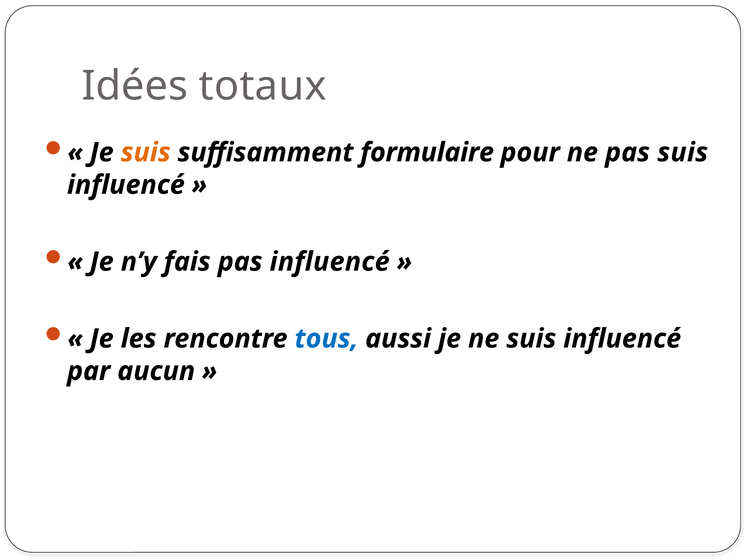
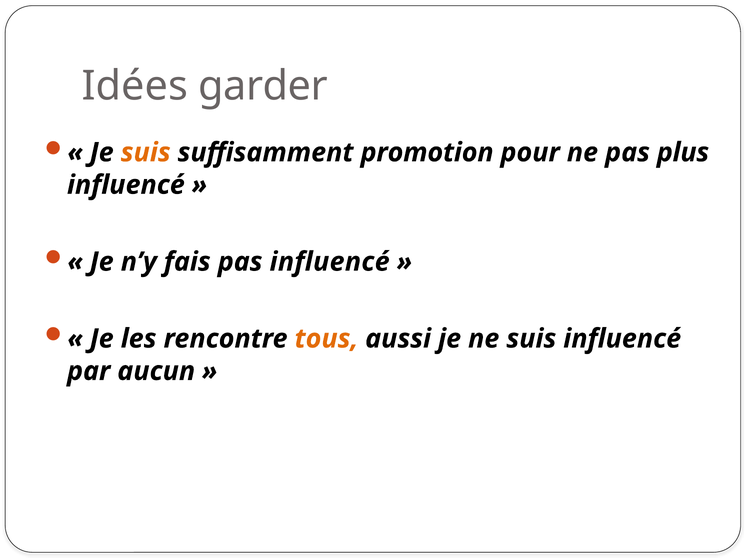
totaux: totaux -> garder
formulaire: formulaire -> promotion
pas suis: suis -> plus
tous colour: blue -> orange
